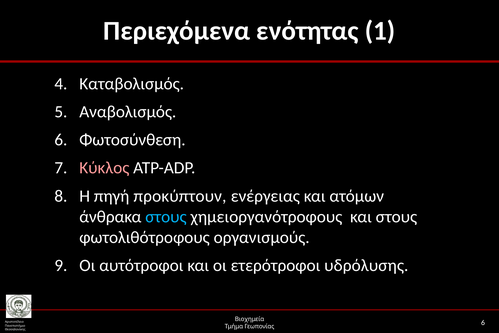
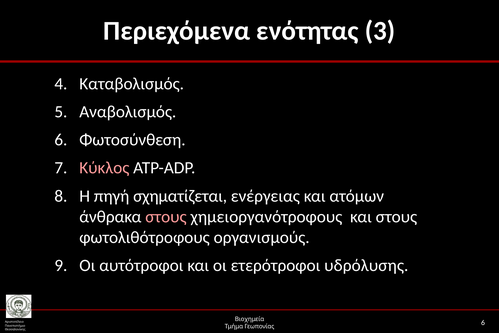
1: 1 -> 3
προκύπτουν: προκύπτουν -> σχηματίζεται
στους at (166, 216) colour: light blue -> pink
